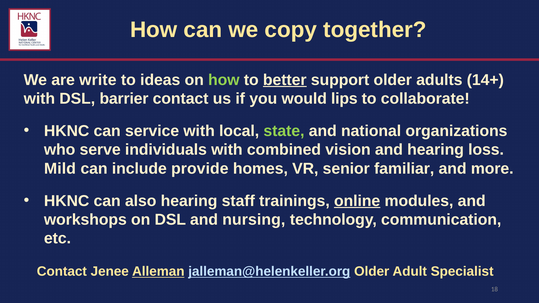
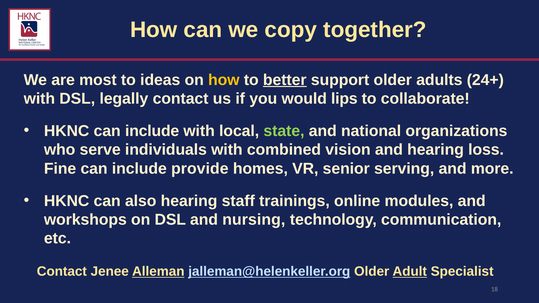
write: write -> most
how at (224, 80) colour: light green -> yellow
14+: 14+ -> 24+
barrier: barrier -> legally
HKNC can service: service -> include
Mild: Mild -> Fine
familiar: familiar -> serving
online underline: present -> none
Adult underline: none -> present
